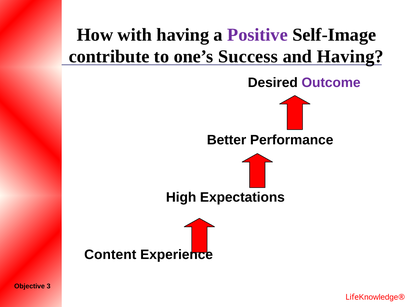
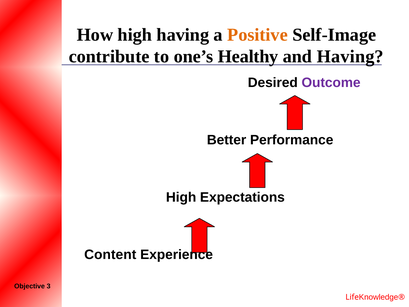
How with: with -> high
Positive colour: purple -> orange
Success: Success -> Healthy
